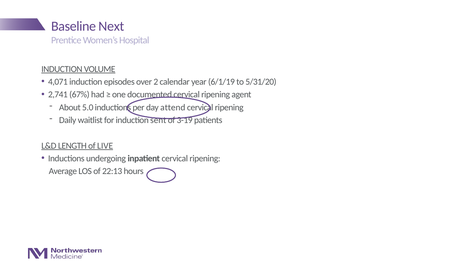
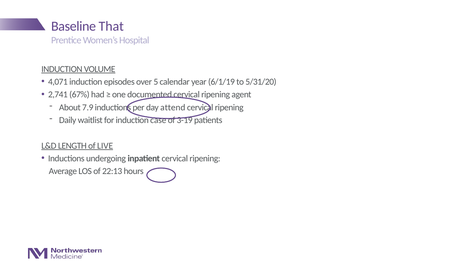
Next: Next -> That
2: 2 -> 5
5.0: 5.0 -> 7.9
sent: sent -> case
